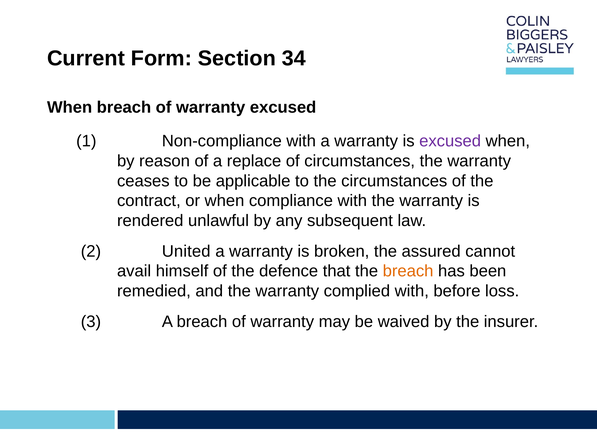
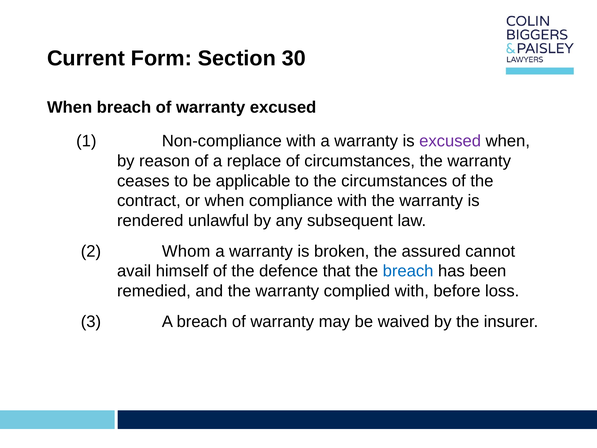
34: 34 -> 30
United: United -> Whom
breach at (408, 271) colour: orange -> blue
